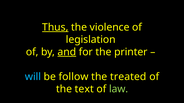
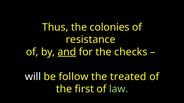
Thus underline: present -> none
violence: violence -> colonies
legislation: legislation -> resistance
printer: printer -> checks
will colour: light blue -> white
text: text -> first
